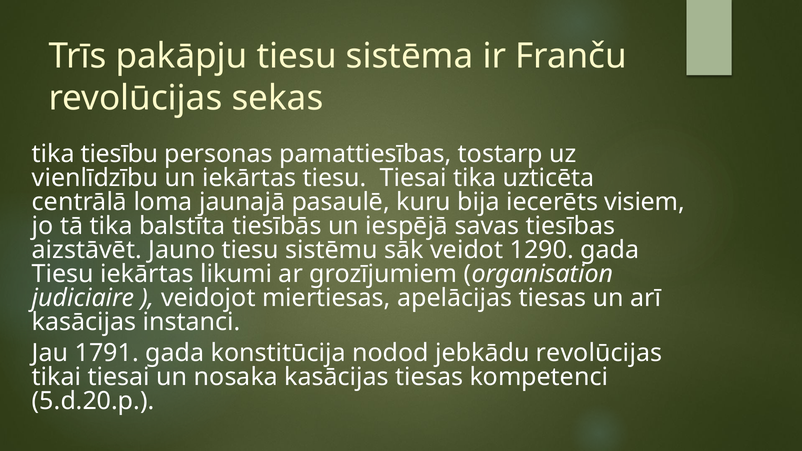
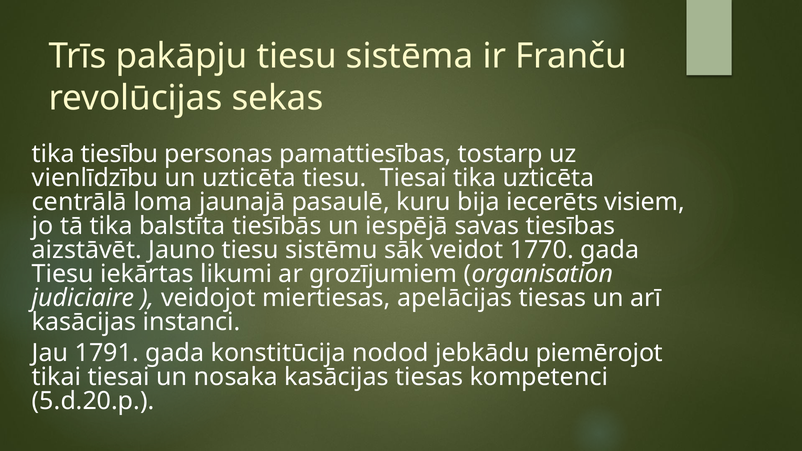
un iekārtas: iekārtas -> uzticēta
1290: 1290 -> 1770
jebkādu revolūcijas: revolūcijas -> piemērojot
